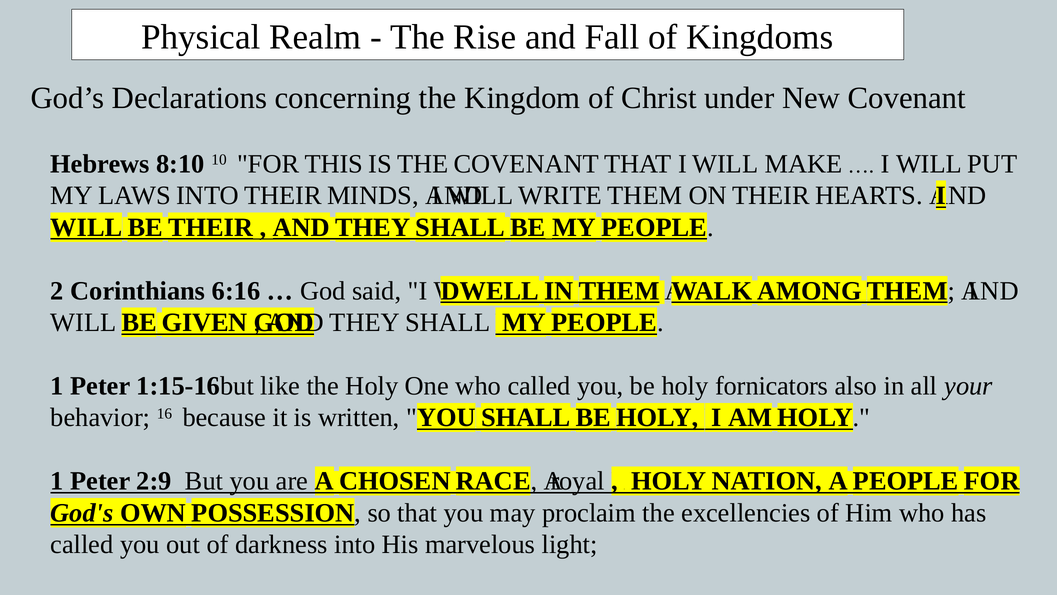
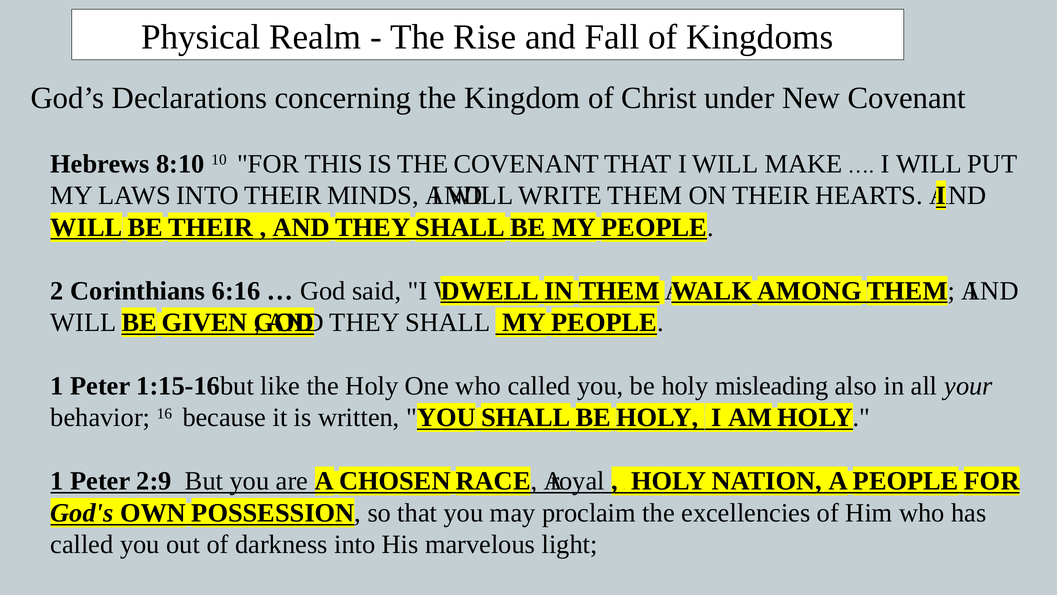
fornicators: fornicators -> misleading
